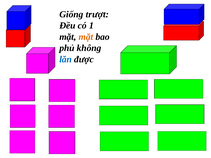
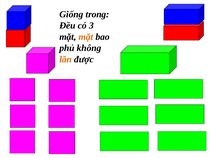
trượt: trượt -> trong
1: 1 -> 3
lăn colour: blue -> orange
